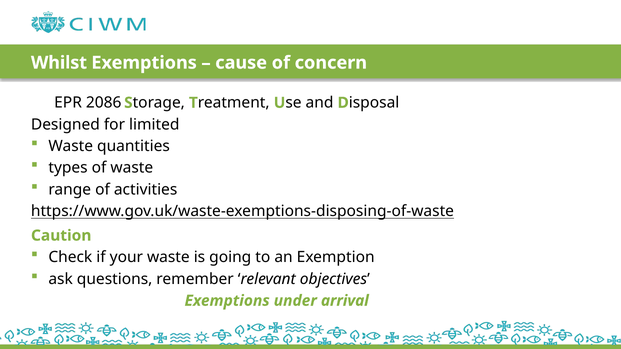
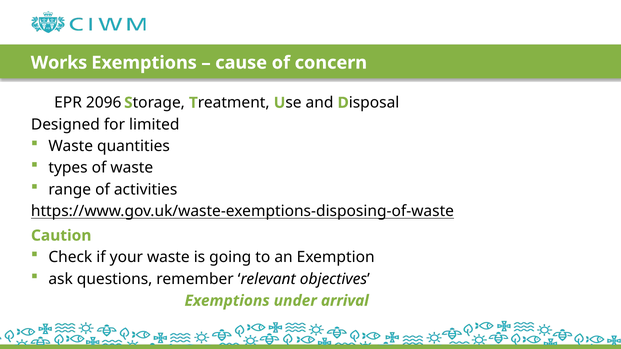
Whilst: Whilst -> Works
2086: 2086 -> 2096
